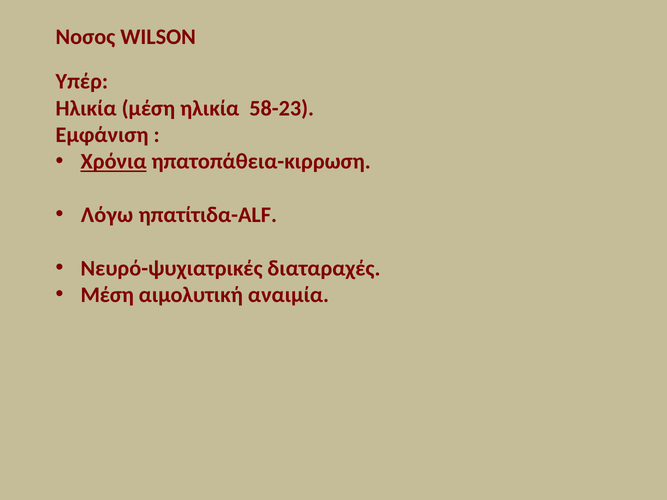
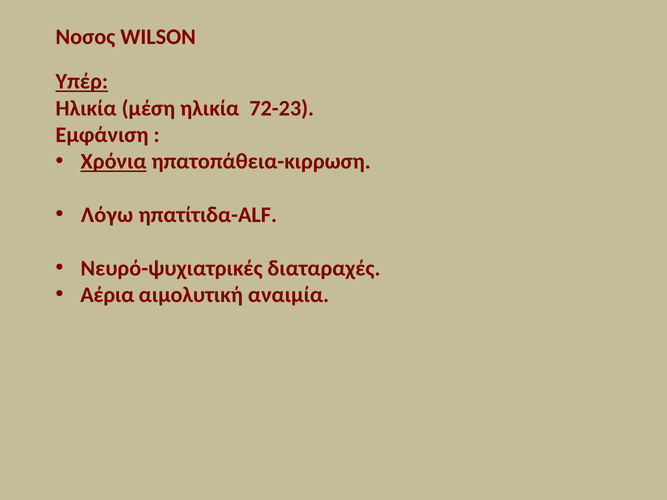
Υπέρ underline: none -> present
58-23: 58-23 -> 72-23
Μέση at (107, 295): Μέση -> Αέρια
